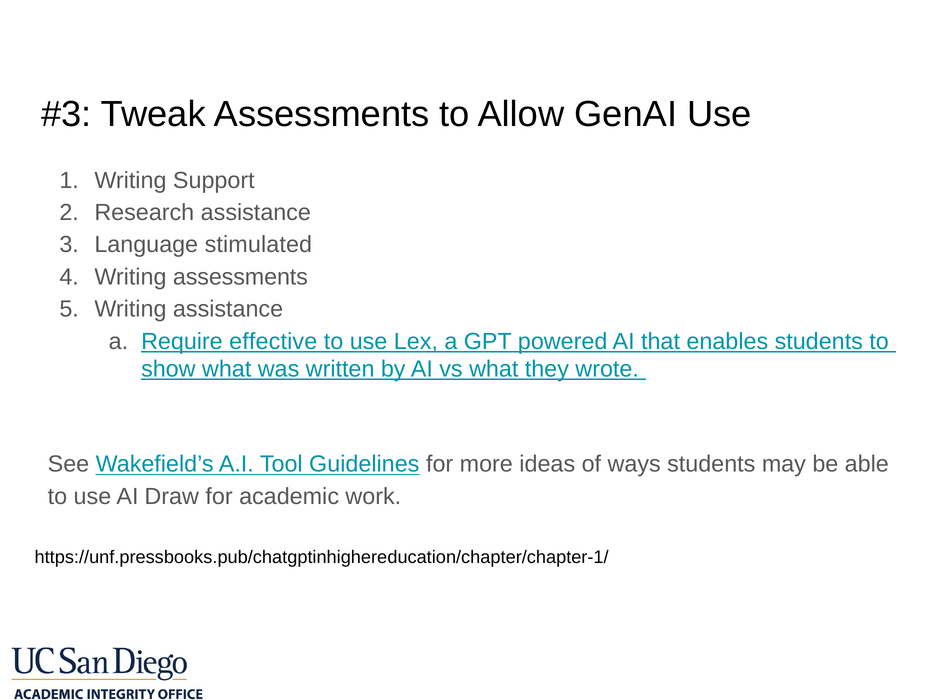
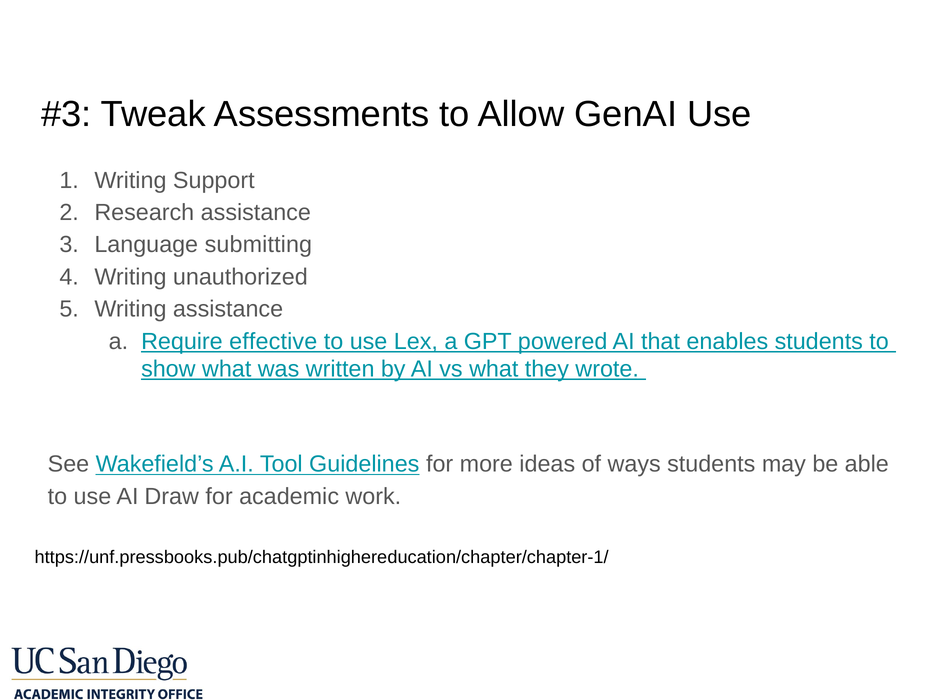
stimulated: stimulated -> submitting
Writing assessments: assessments -> unauthorized
